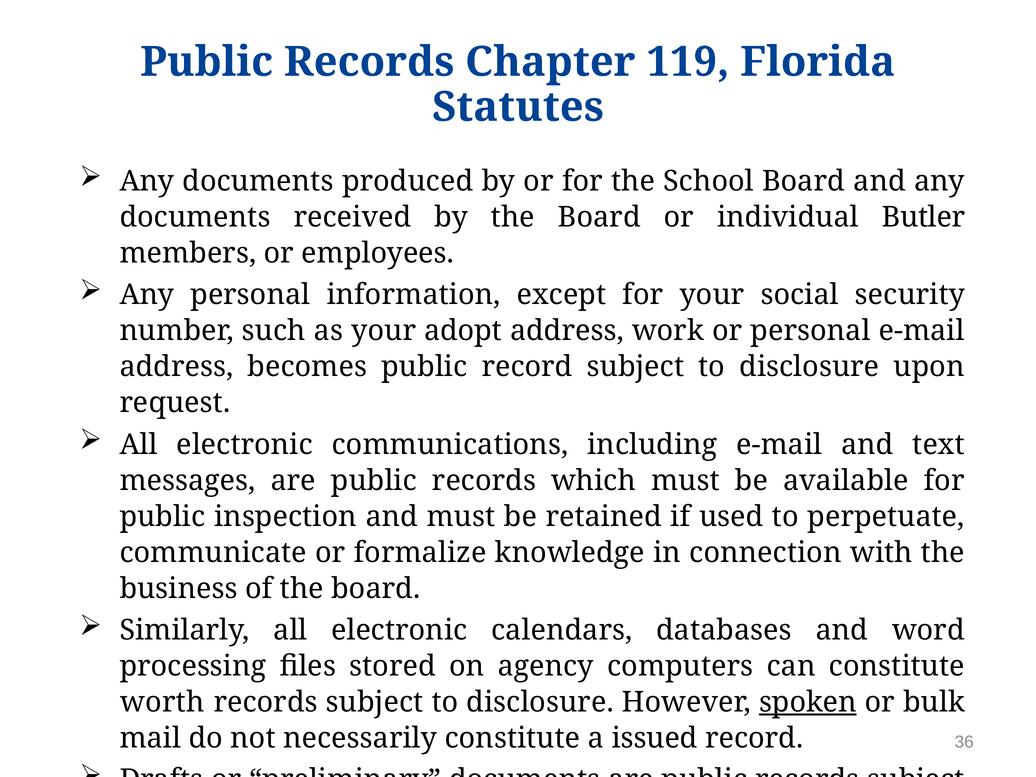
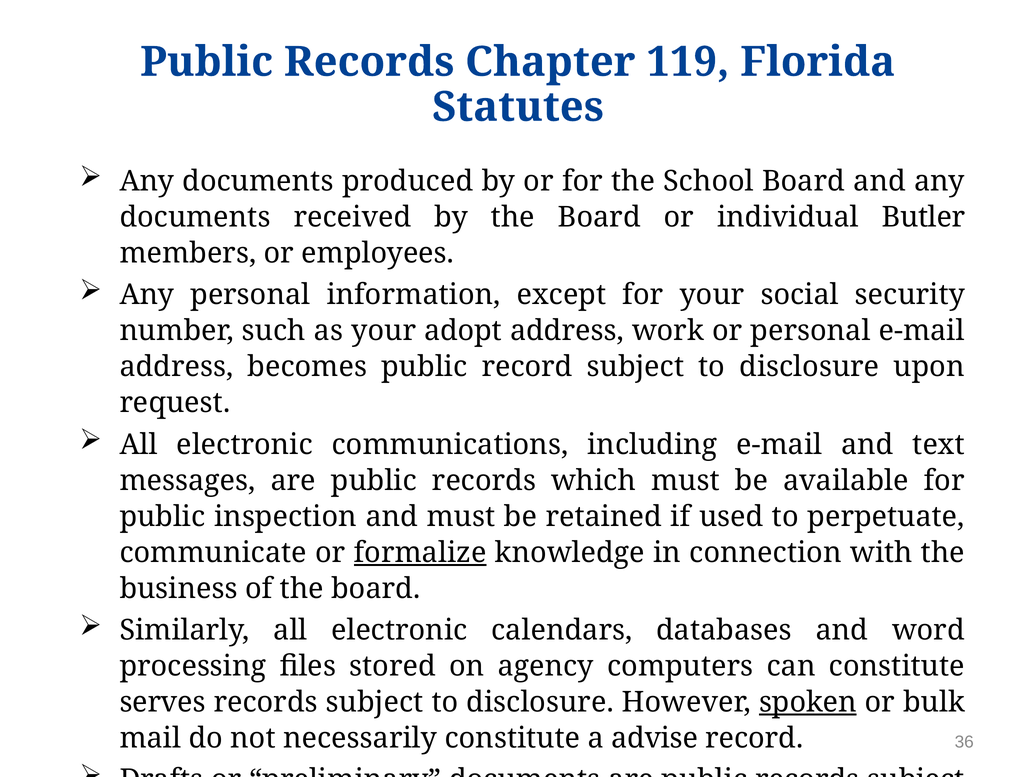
formalize underline: none -> present
worth: worth -> serves
issued: issued -> advise
